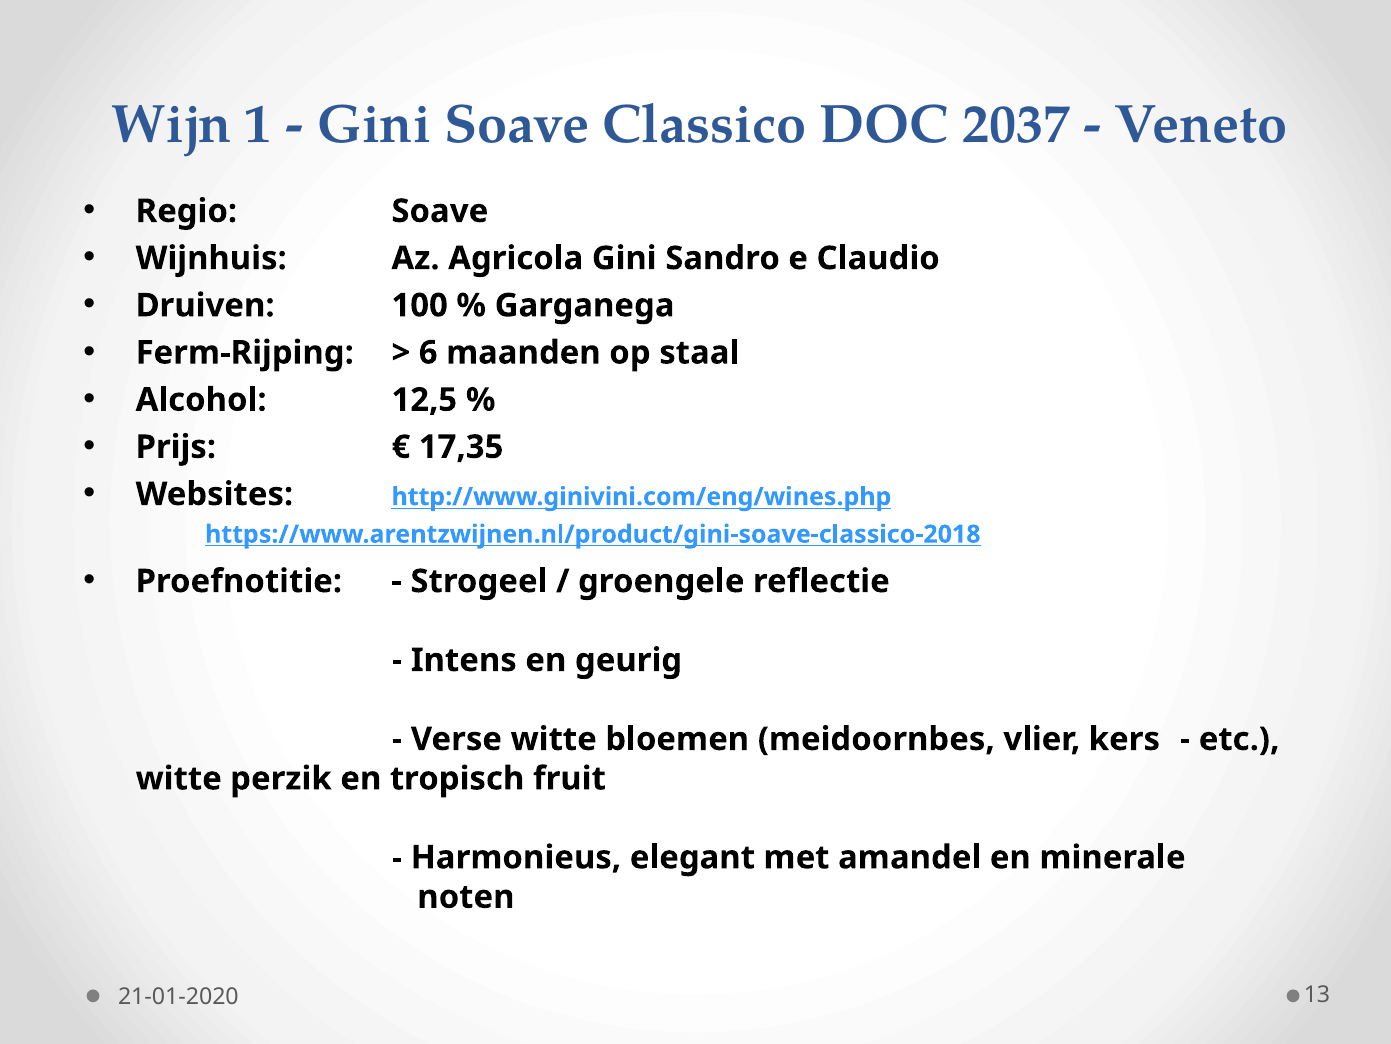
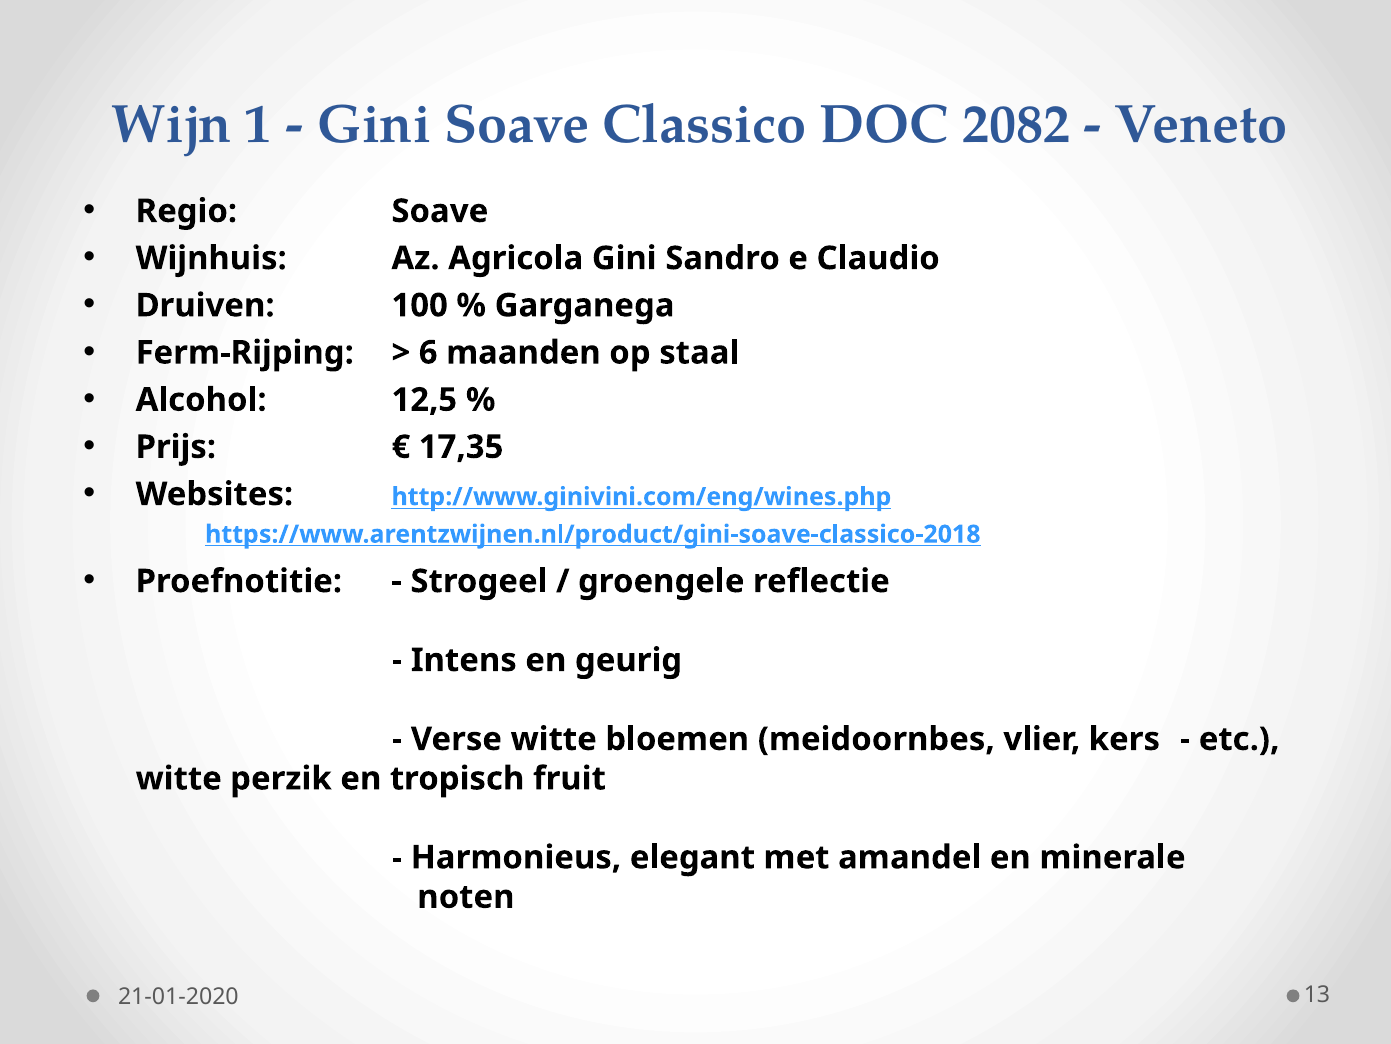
2037: 2037 -> 2082
